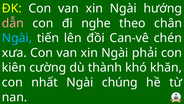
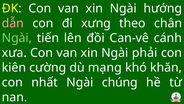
nghe: nghe -> xưng
Ngài at (17, 38) colour: light blue -> light green
chén: chén -> cánh
thành: thành -> mạng
